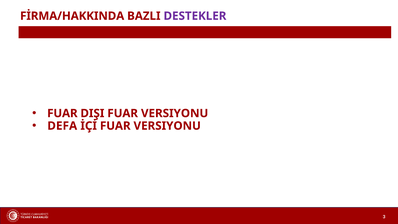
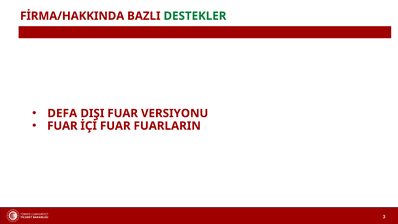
DESTEKLER colour: purple -> green
FUAR at (62, 113): FUAR -> DEFA
DEFA at (62, 126): DEFA -> FUAR
İÇİ FUAR VERSIYONU: VERSIYONU -> FUARLARIN
